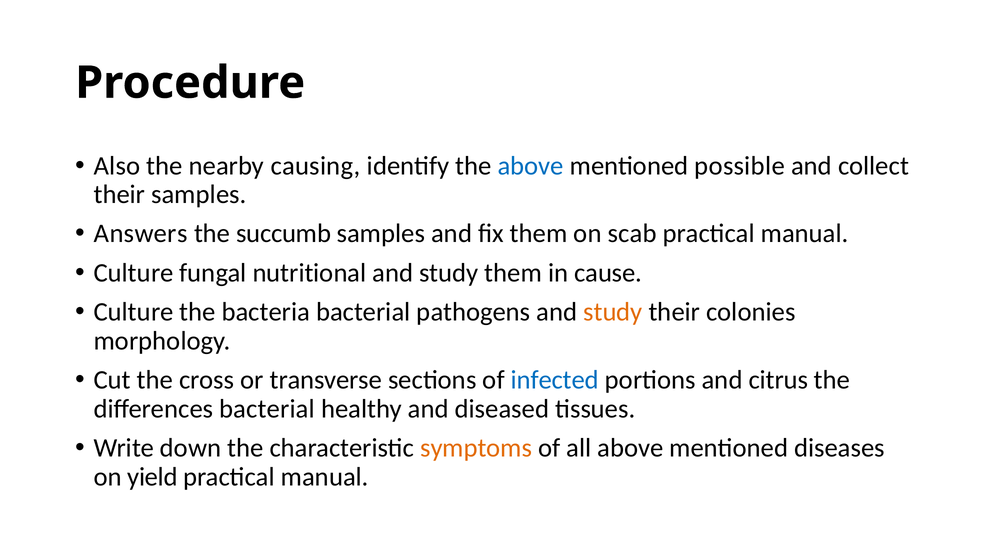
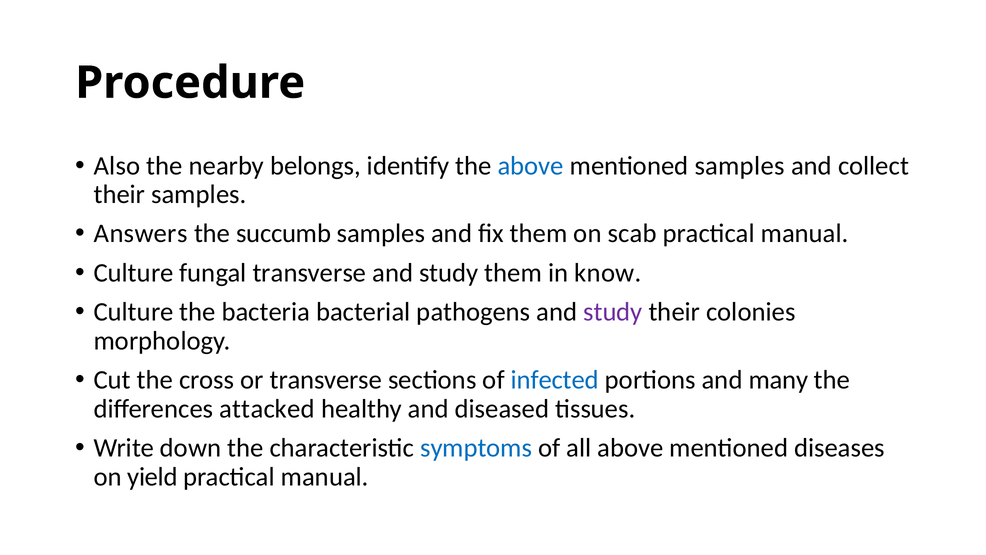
causing: causing -> belongs
mentioned possible: possible -> samples
fungal nutritional: nutritional -> transverse
cause: cause -> know
study at (613, 312) colour: orange -> purple
citrus: citrus -> many
differences bacterial: bacterial -> attacked
symptoms colour: orange -> blue
